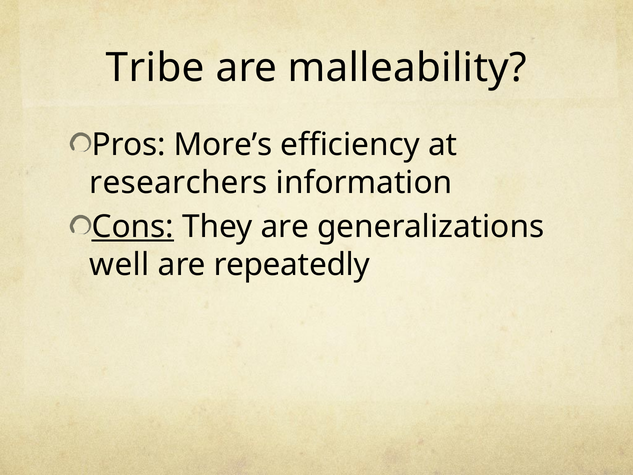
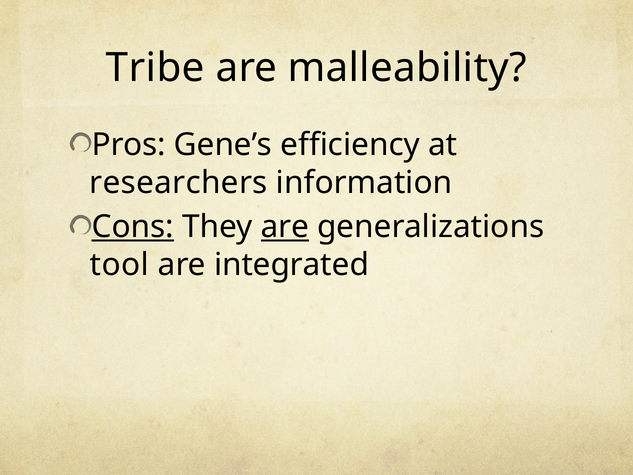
More’s: More’s -> Gene’s
are at (285, 227) underline: none -> present
well: well -> tool
repeatedly: repeatedly -> integrated
